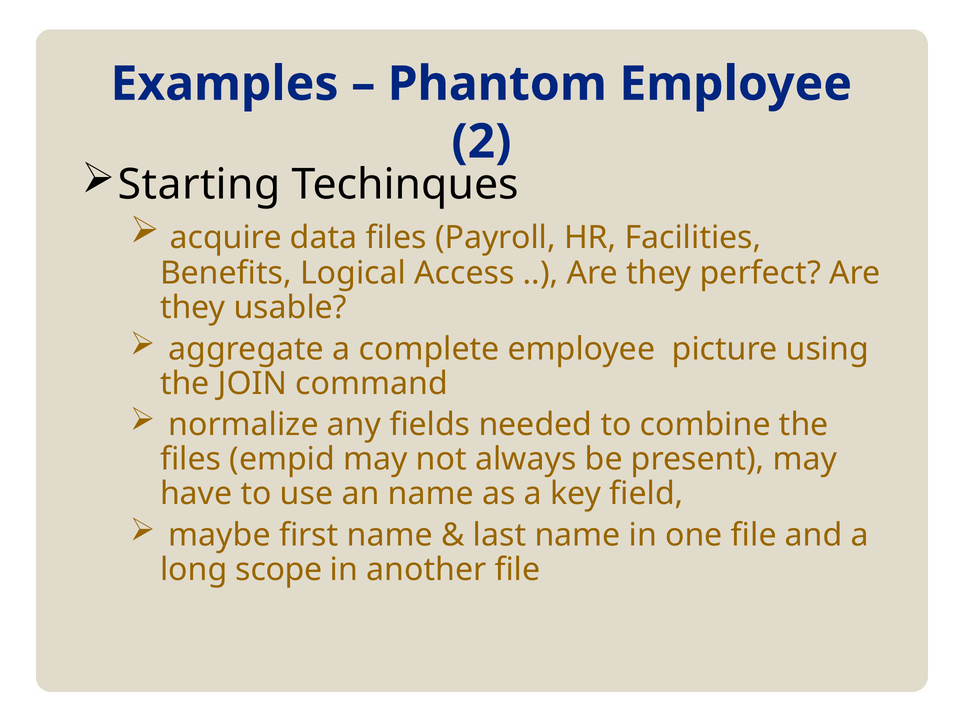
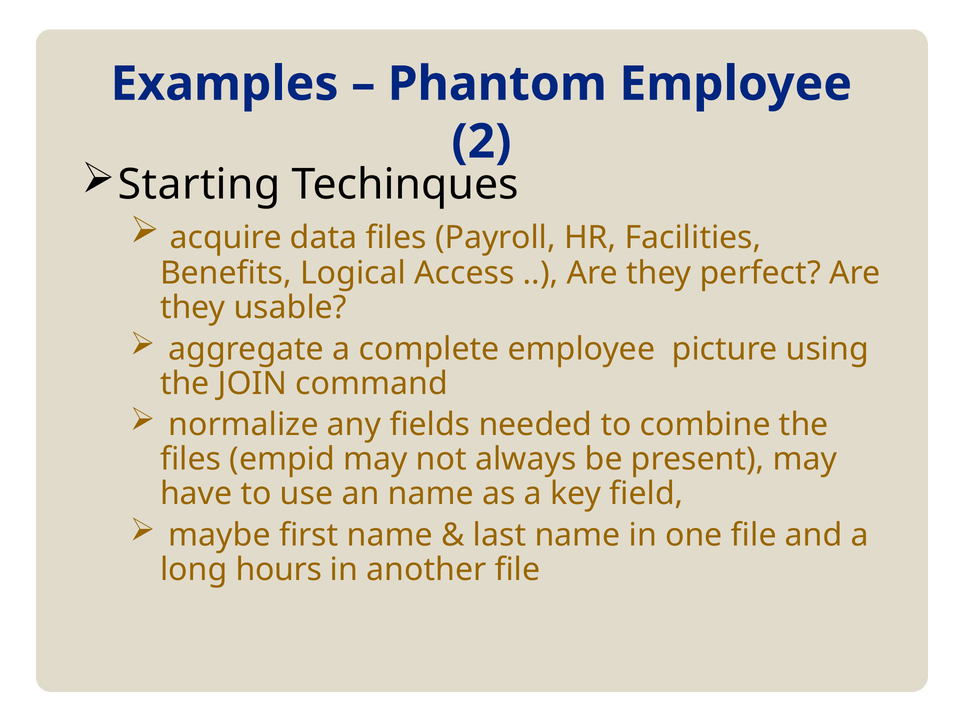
scope: scope -> hours
